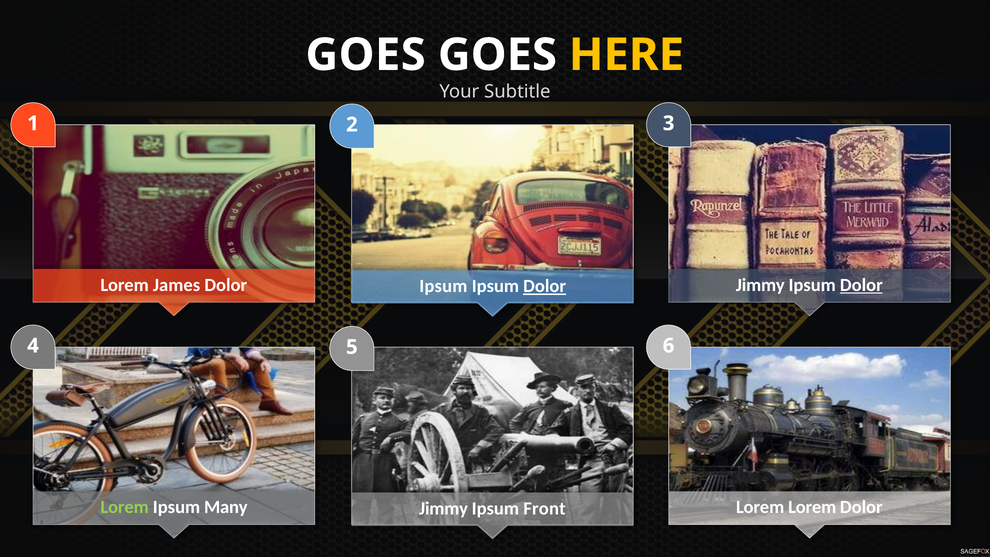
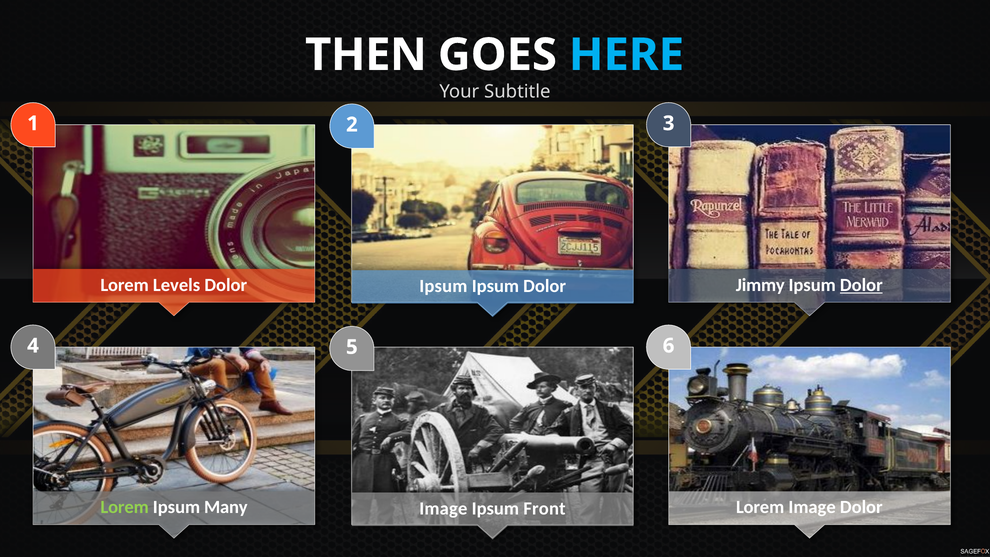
GOES at (366, 55): GOES -> THEN
HERE colour: yellow -> light blue
James: James -> Levels
Dolor at (545, 286) underline: present -> none
Lorem Lorem: Lorem -> Image
Jimmy at (443, 509): Jimmy -> Image
